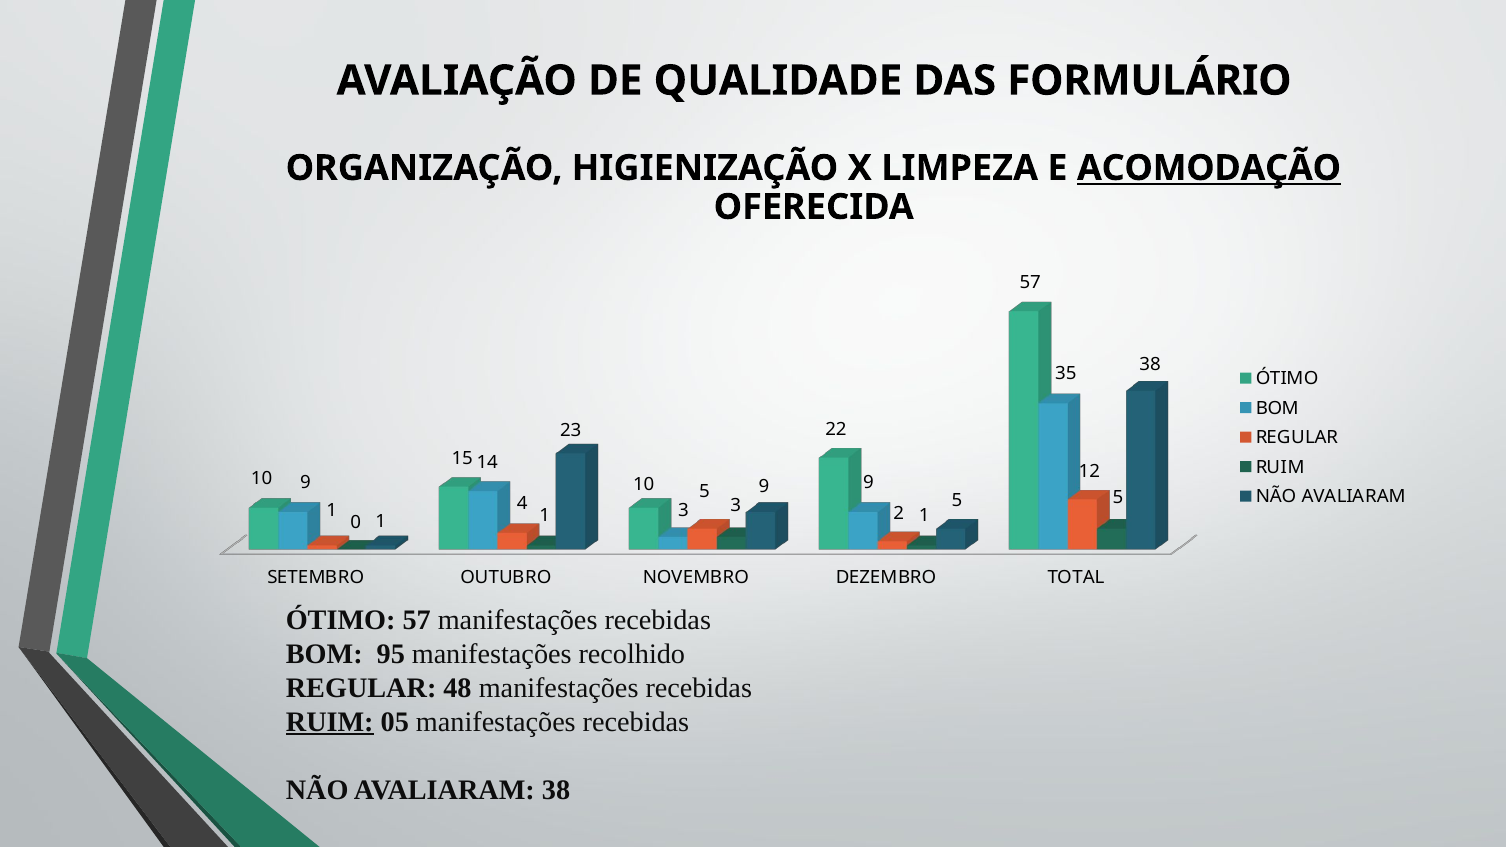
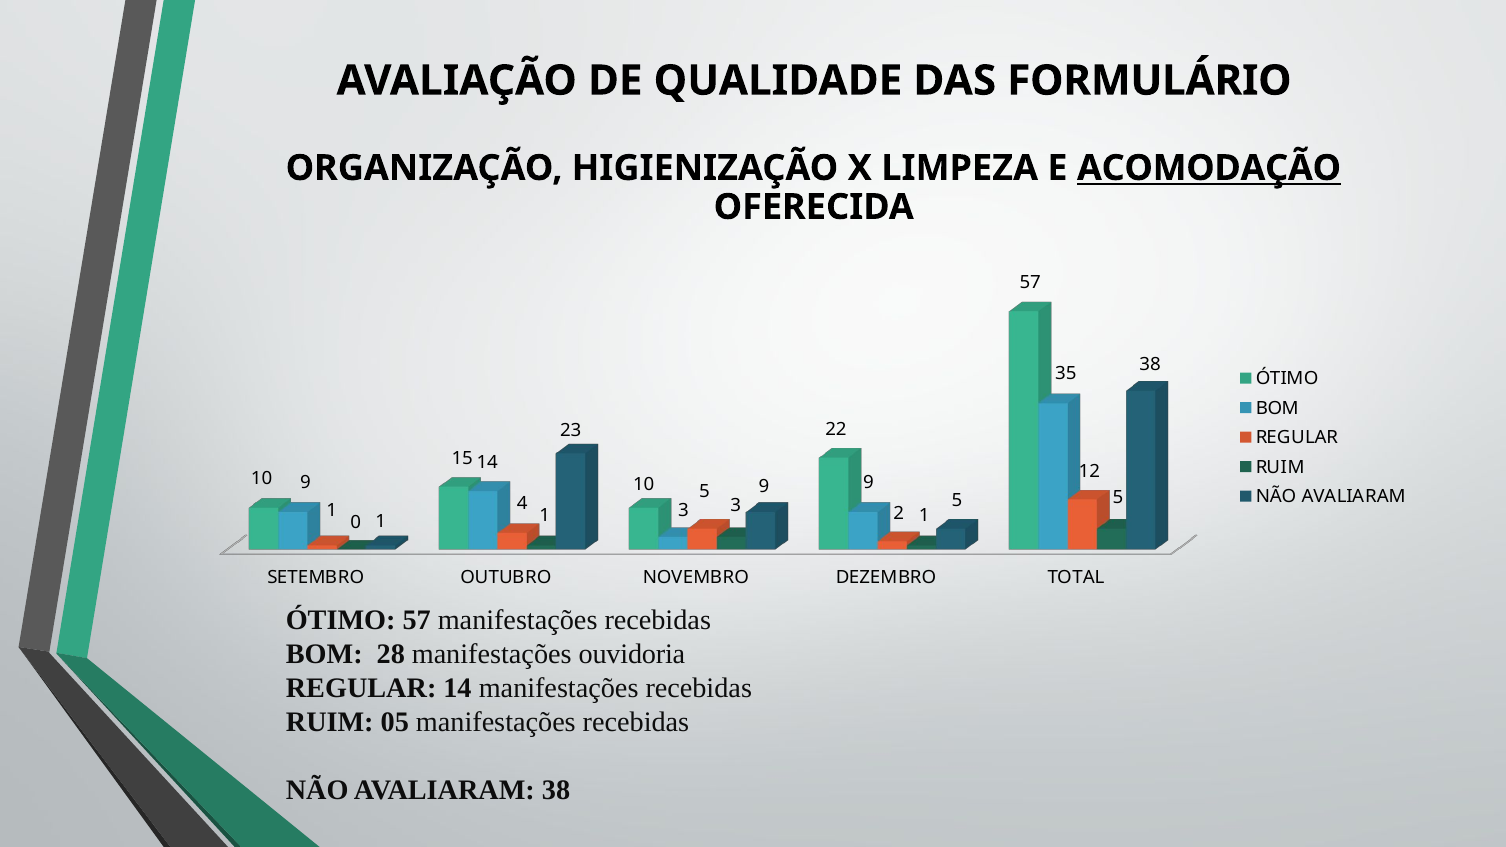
95: 95 -> 28
recolhido: recolhido -> ouvidoria
REGULAR 48: 48 -> 14
RUIM at (330, 722) underline: present -> none
